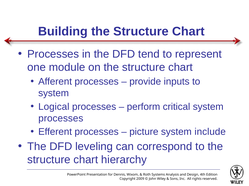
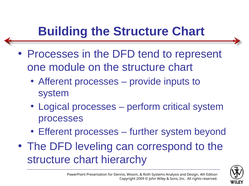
picture: picture -> further
include: include -> beyond
